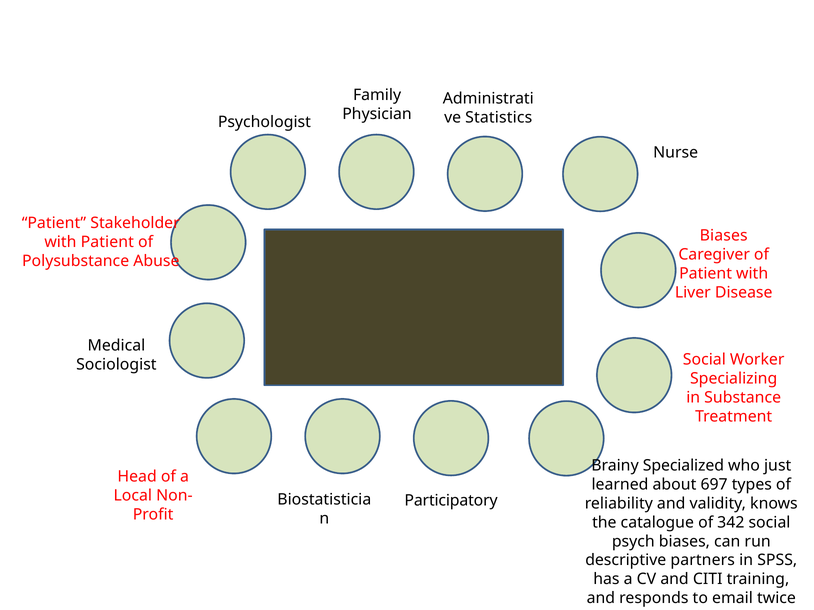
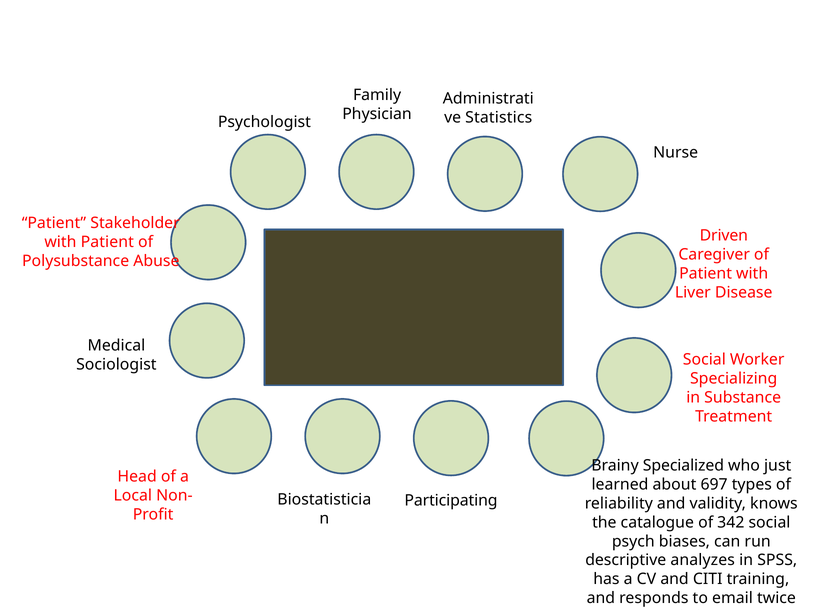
Biases at (724, 236): Biases -> Driven
Participatory: Participatory -> Participating
partners: partners -> analyzes
